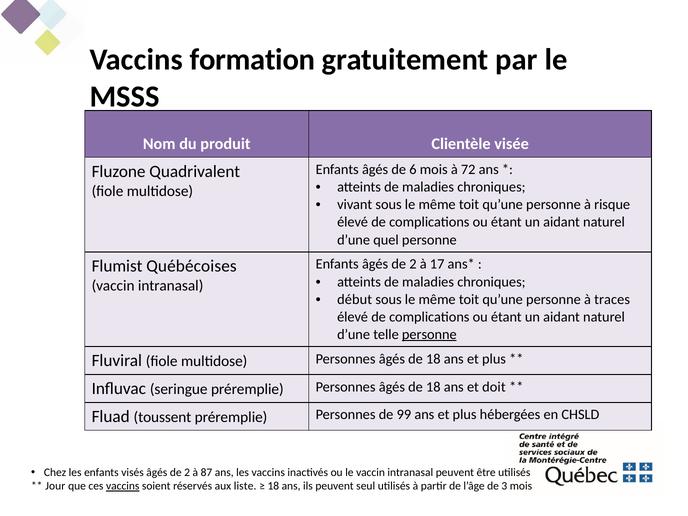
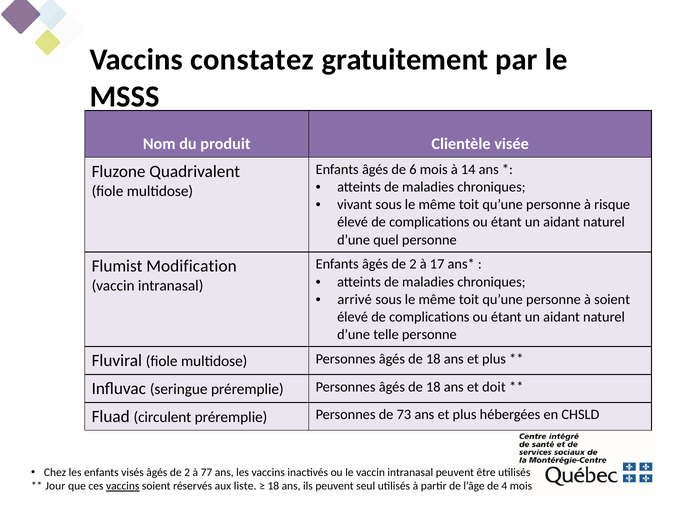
formation: formation -> constatez
72: 72 -> 14
Québécoises: Québécoises -> Modification
début: début -> arrivé
à traces: traces -> soient
personne at (429, 334) underline: present -> none
toussent: toussent -> circulent
99: 99 -> 73
87: 87 -> 77
3: 3 -> 4
